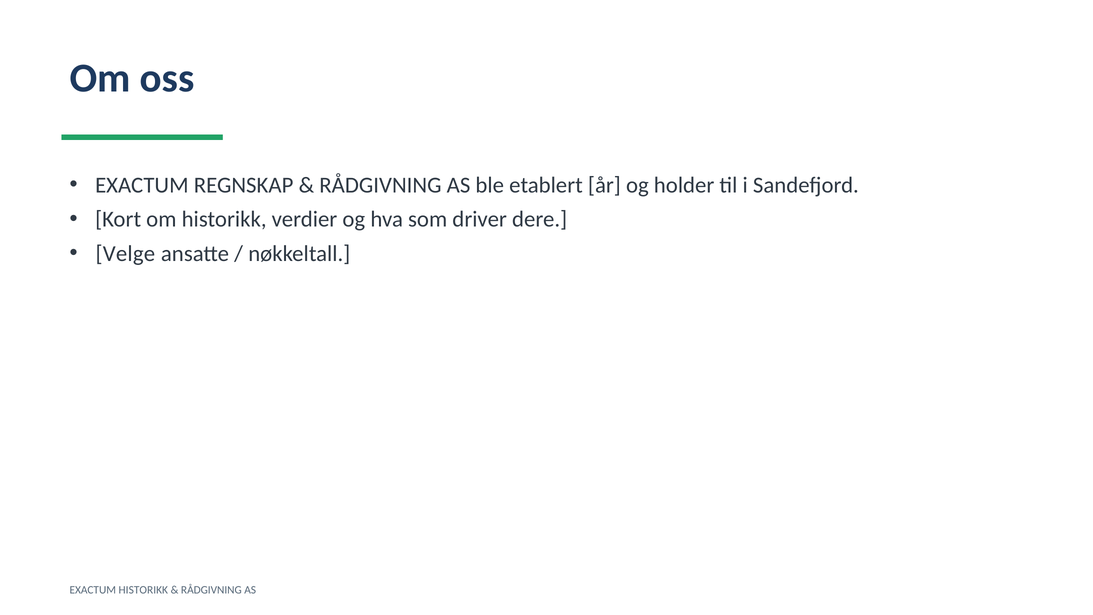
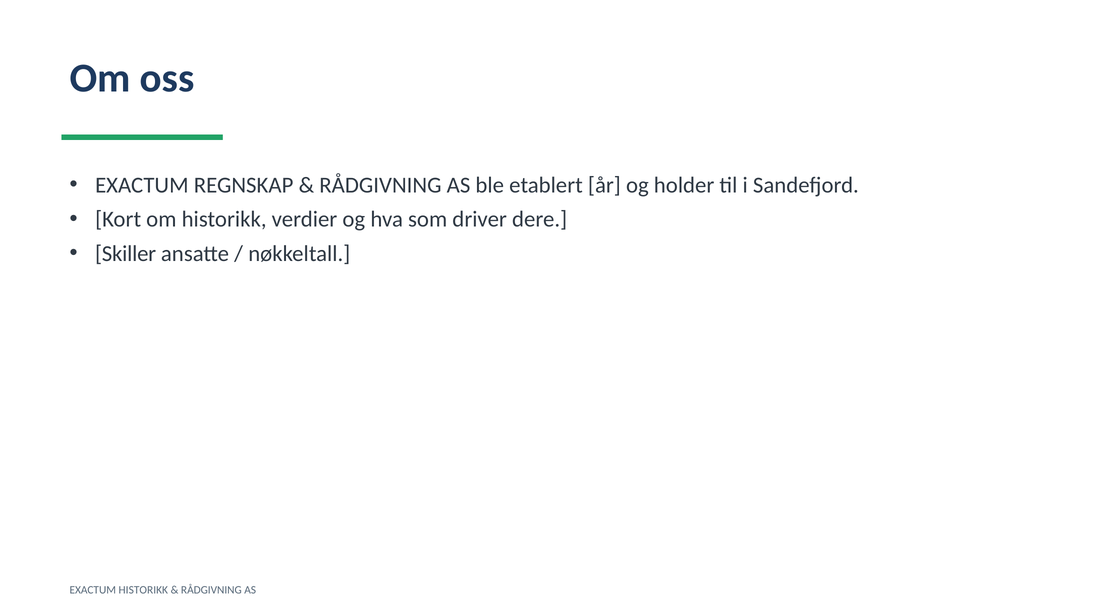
Velge: Velge -> Skiller
